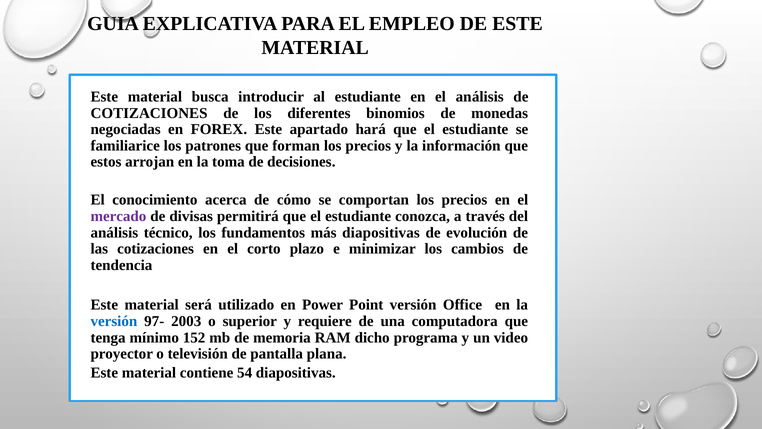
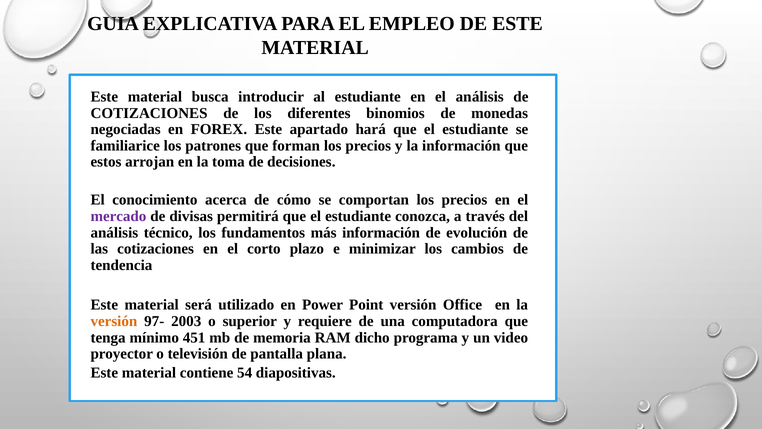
más diapositivas: diapositivas -> información
versión at (114, 321) colour: blue -> orange
152: 152 -> 451
